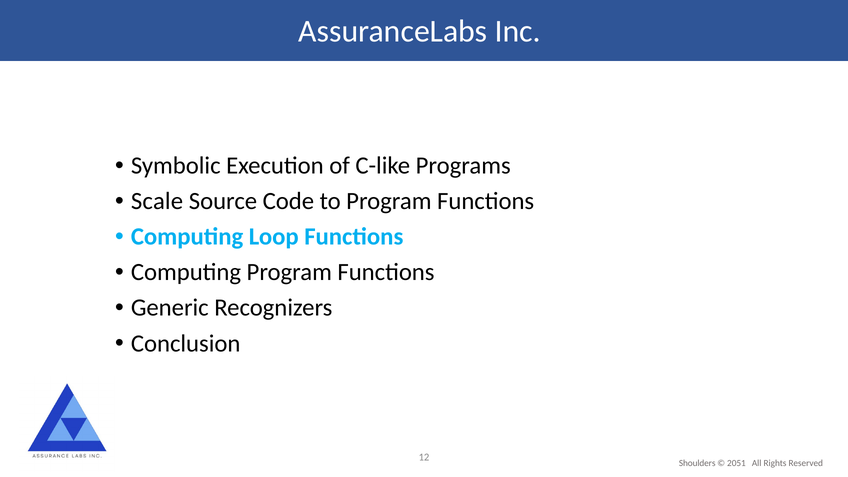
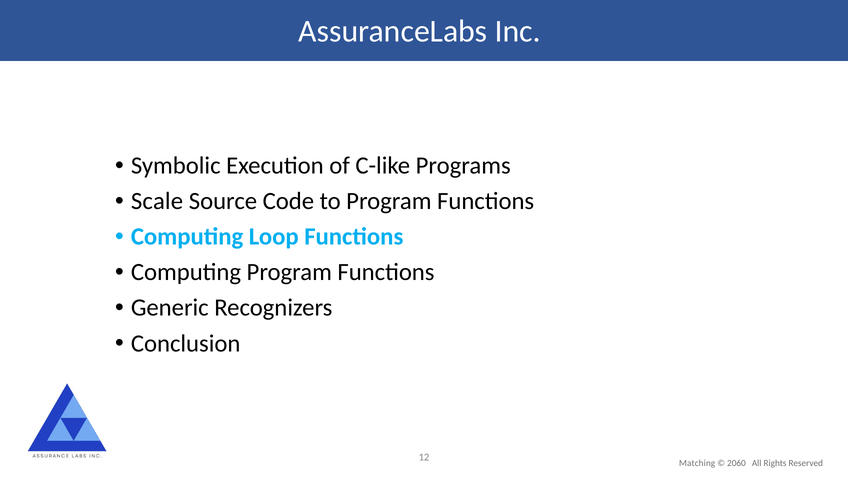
Shoulders: Shoulders -> Matching
2051: 2051 -> 2060
